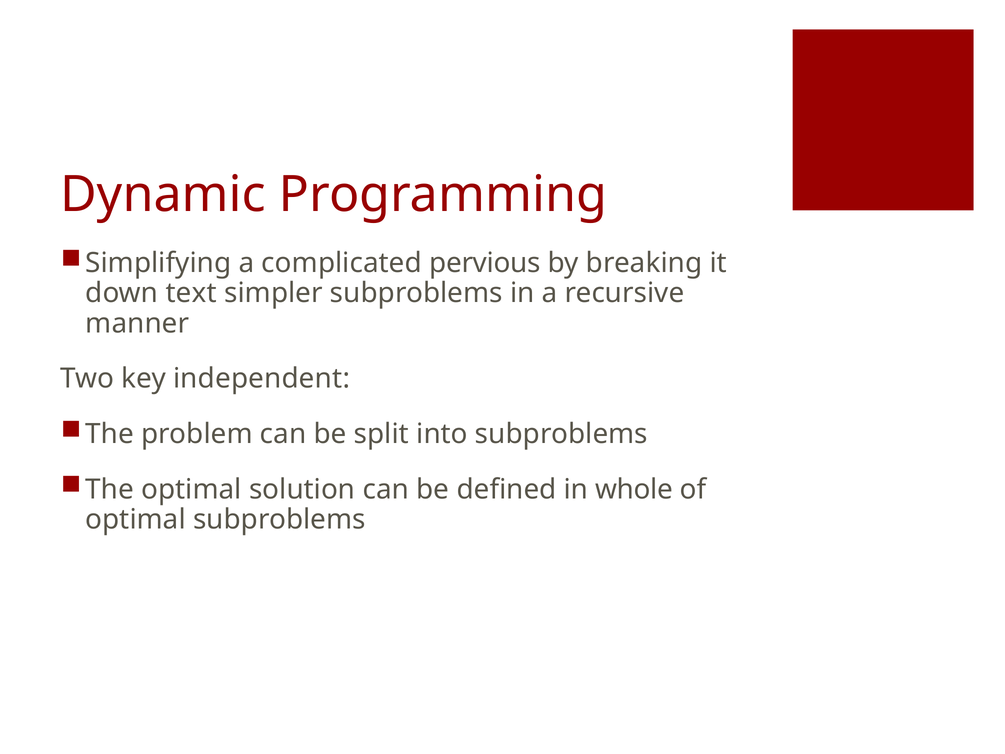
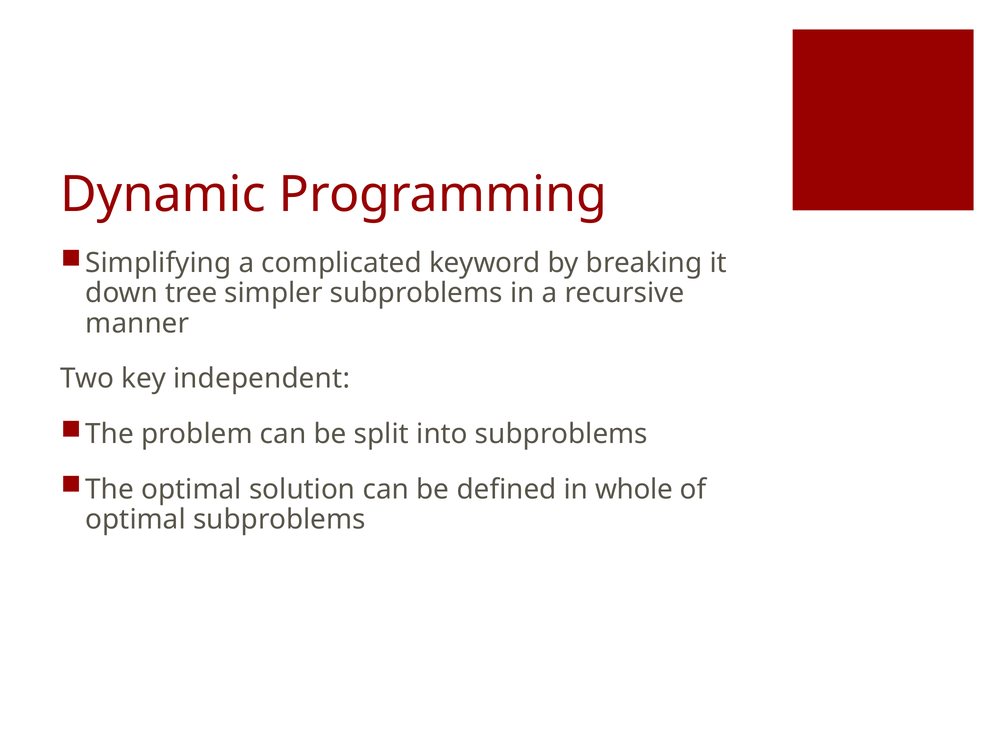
pervious: pervious -> keyword
text: text -> tree
